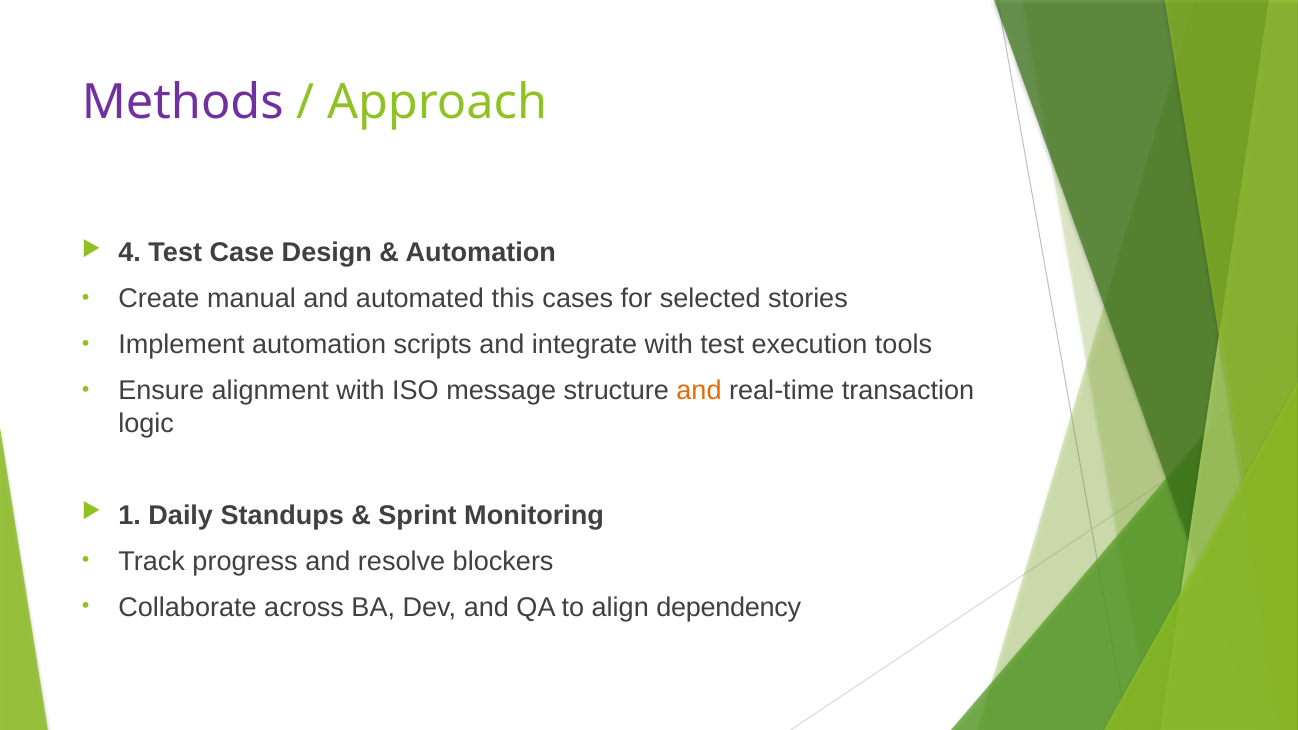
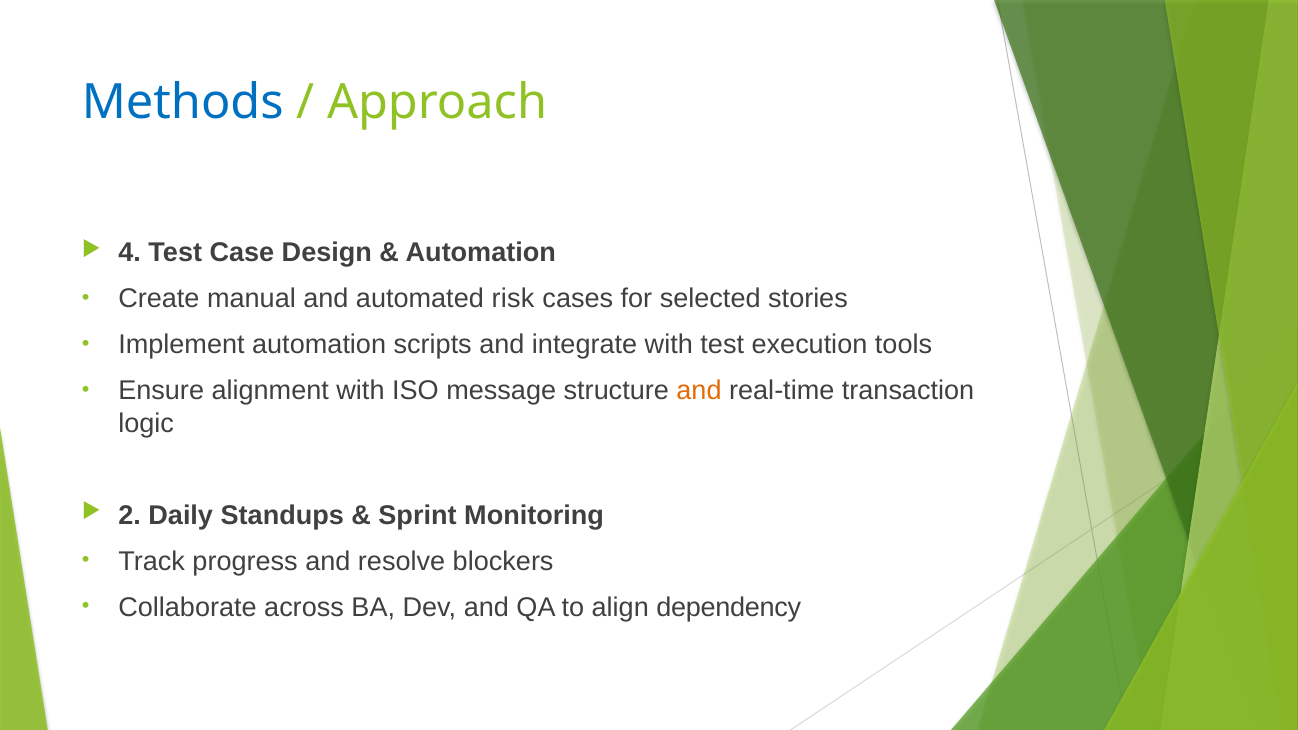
Methods colour: purple -> blue
this: this -> risk
1: 1 -> 2
